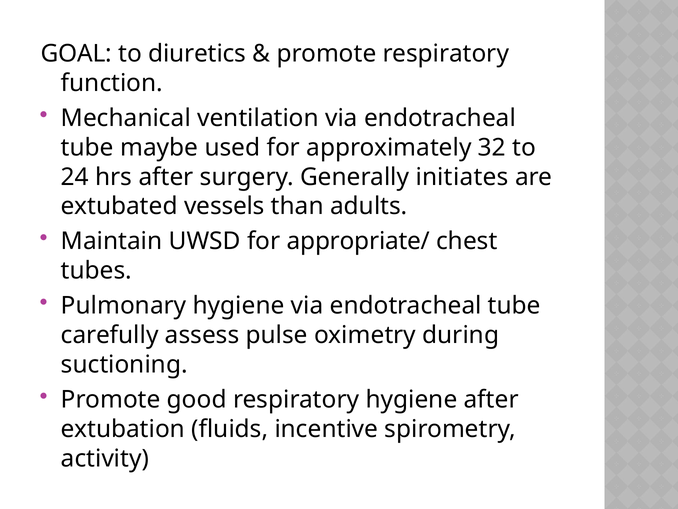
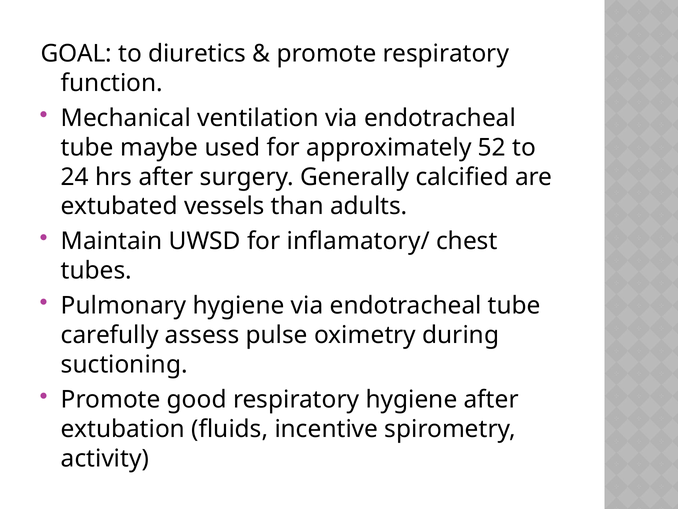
32: 32 -> 52
initiates: initiates -> calcified
appropriate/: appropriate/ -> inflamatory/
